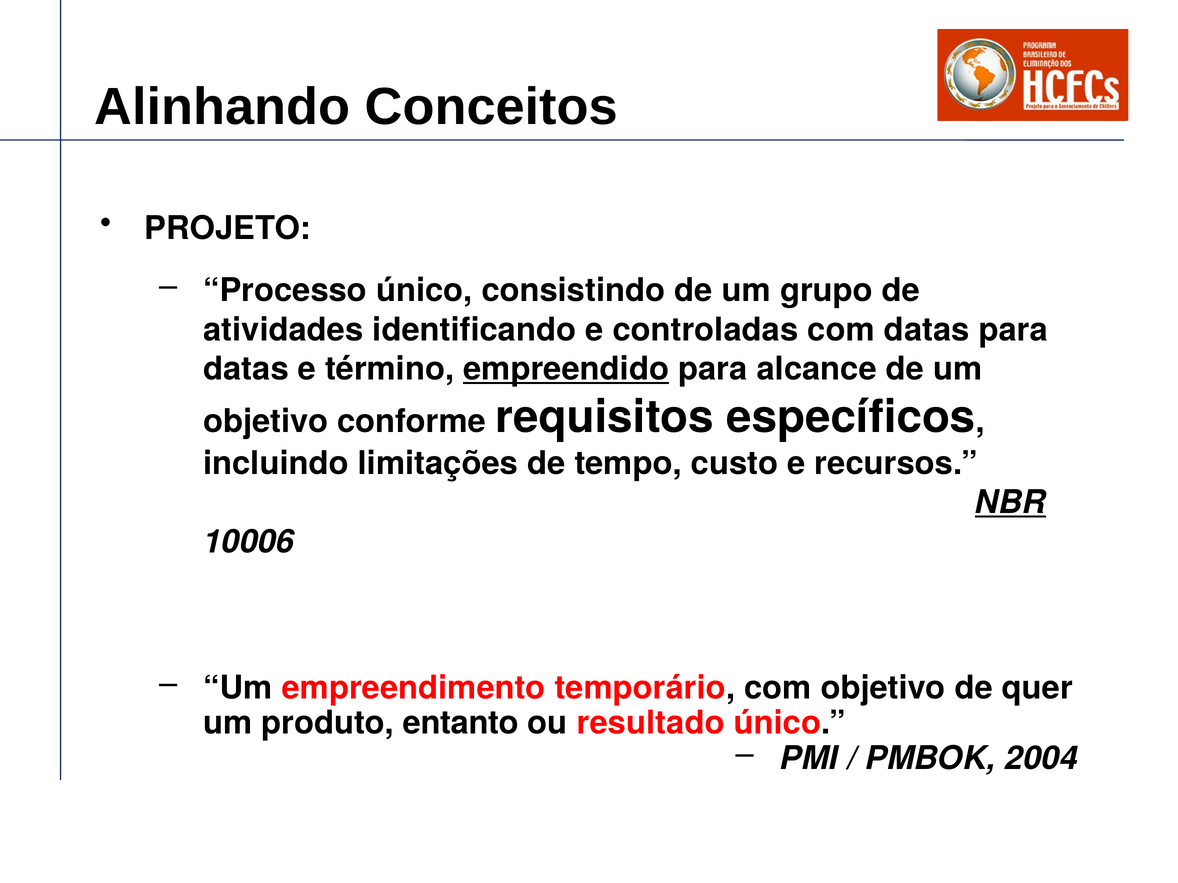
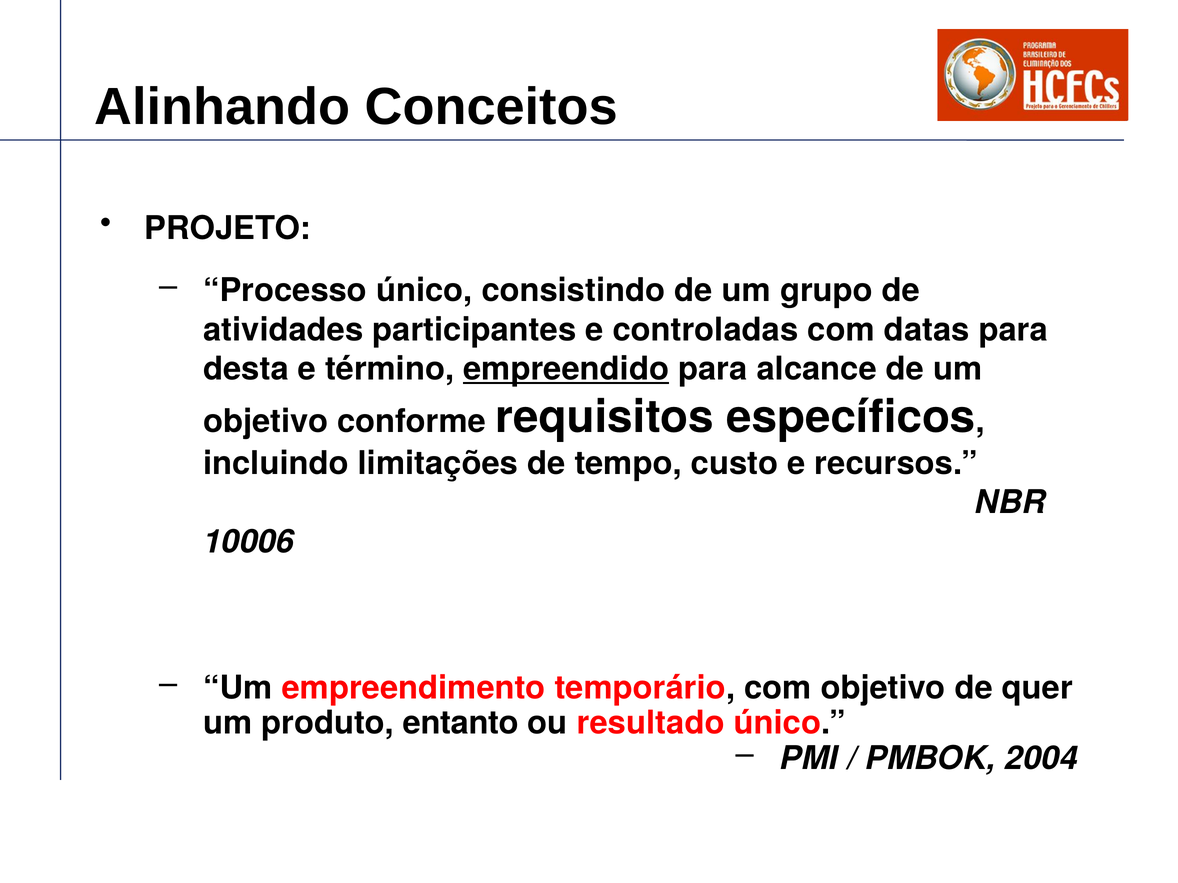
identificando: identificando -> participantes
datas at (246, 369): datas -> desta
NBR underline: present -> none
